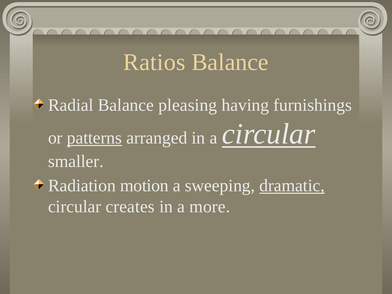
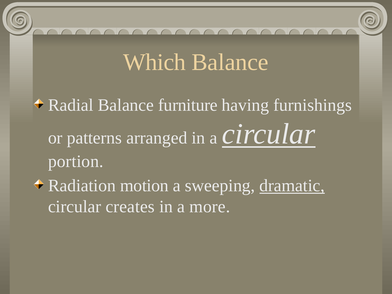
Ratios: Ratios -> Which
pleasing: pleasing -> furniture
patterns underline: present -> none
smaller: smaller -> portion
